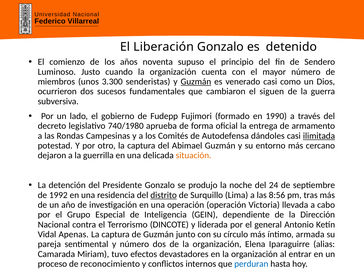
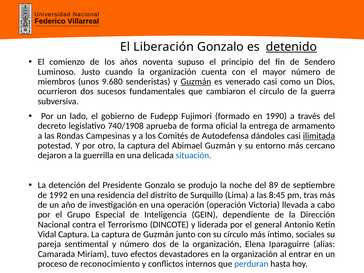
detenido underline: none -> present
3.300: 3.300 -> 9.680
el siguen: siguen -> círculo
740/1980: 740/1980 -> 740/1908
situación colour: orange -> blue
24: 24 -> 89
distrito underline: present -> none
8:56: 8:56 -> 8:45
Vidal Apenas: Apenas -> Captura
armada: armada -> sociales
